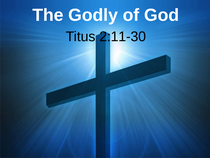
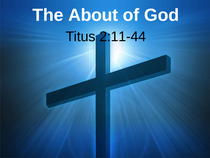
Godly: Godly -> About
2:11-30: 2:11-30 -> 2:11-44
